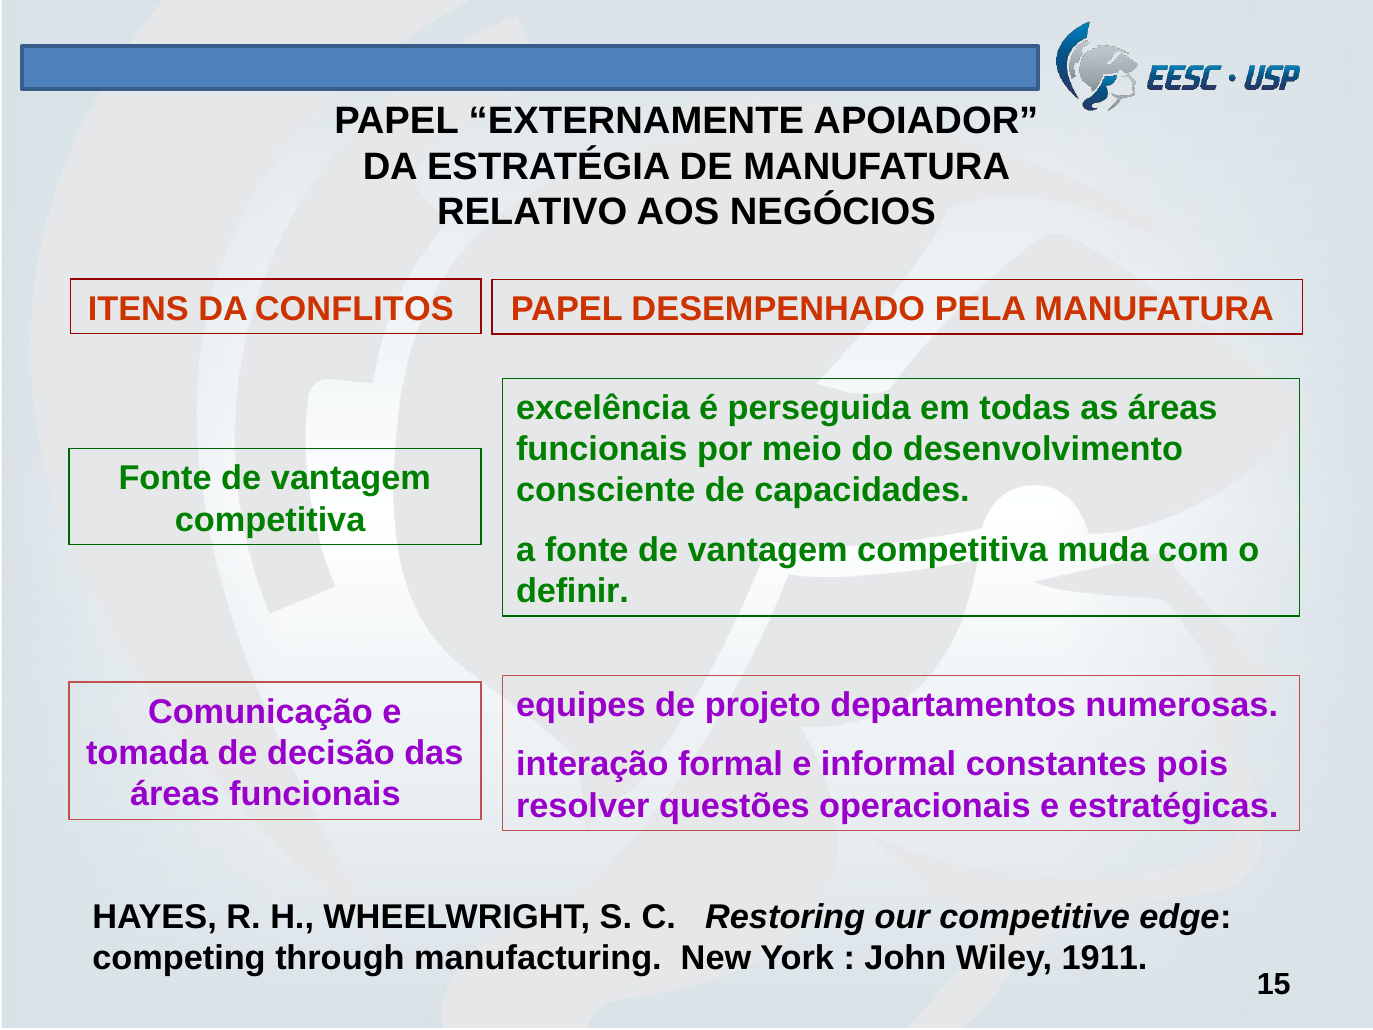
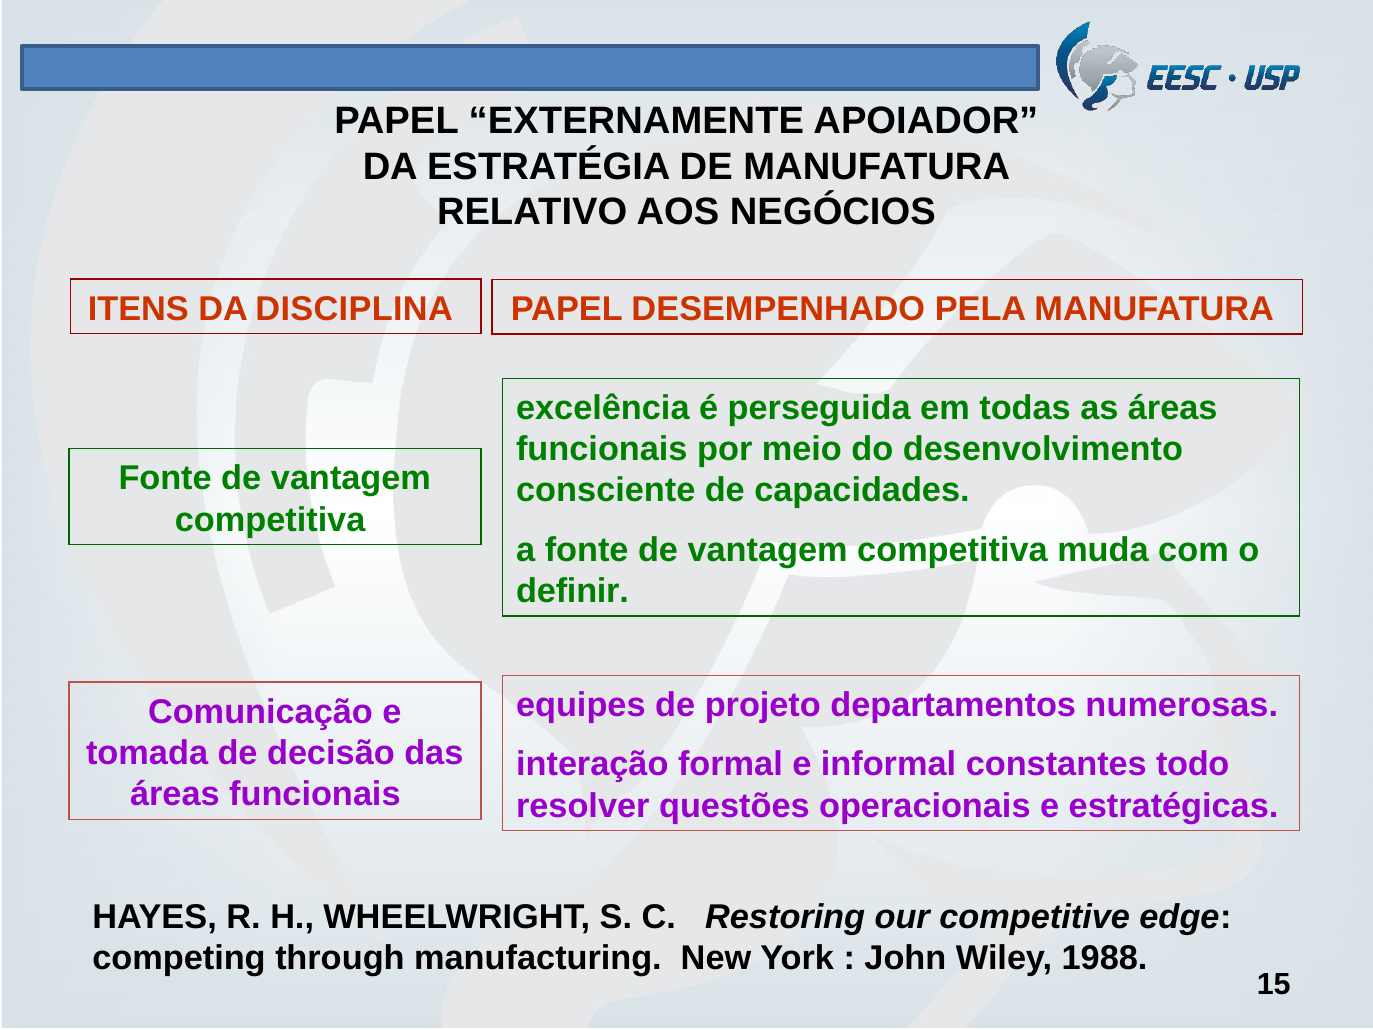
CONFLITOS: CONFLITOS -> DISCIPLINA
pois: pois -> todo
1911: 1911 -> 1988
